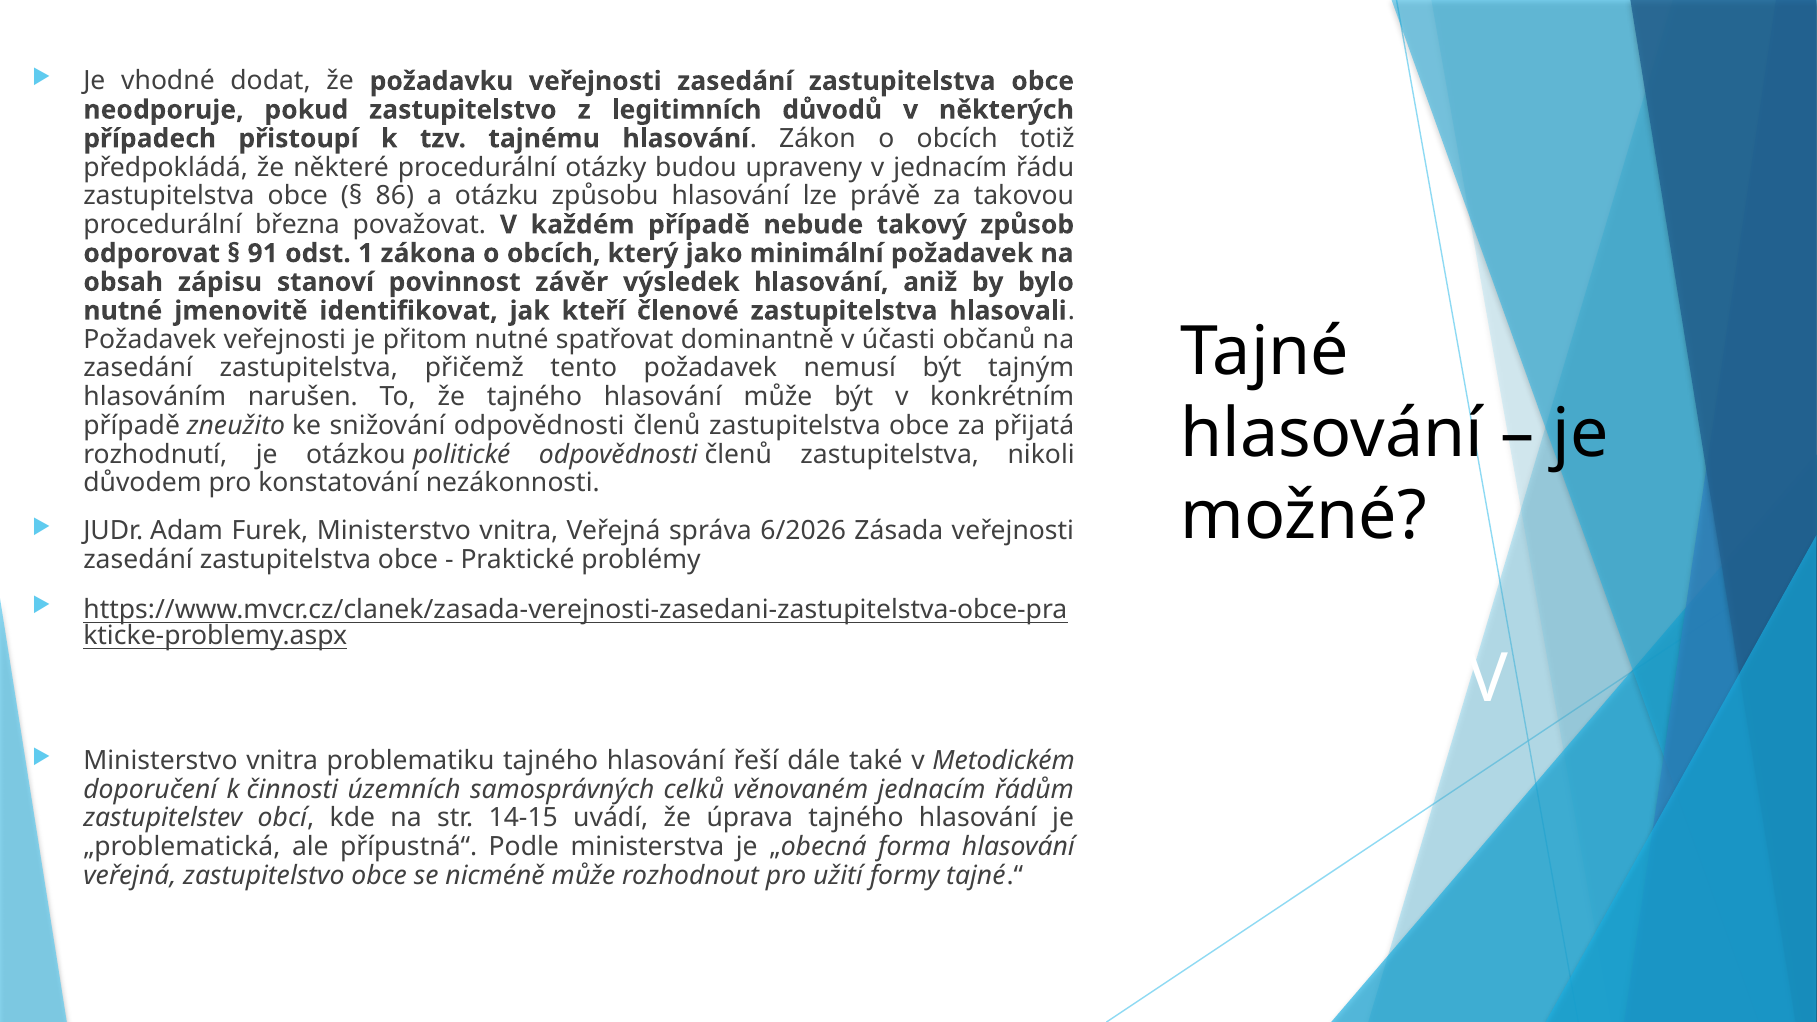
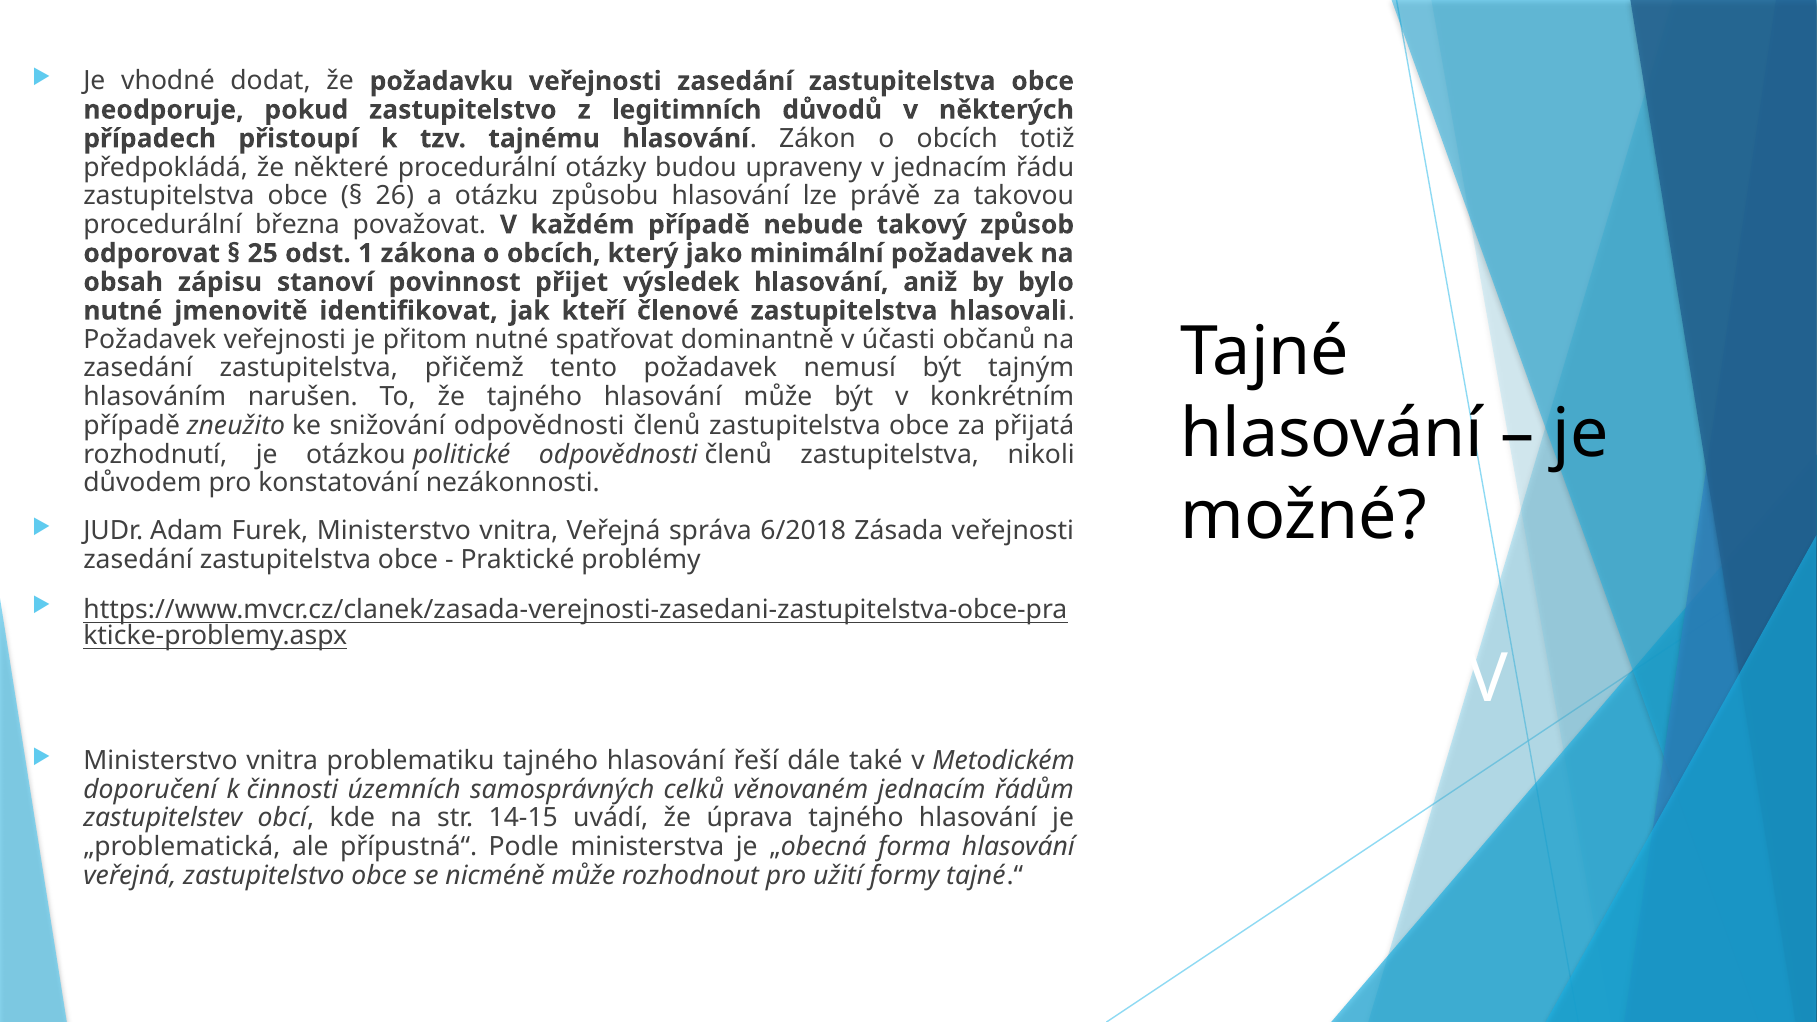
86: 86 -> 26
91: 91 -> 25
závěr: závěr -> přijet
6/2026: 6/2026 -> 6/2018
